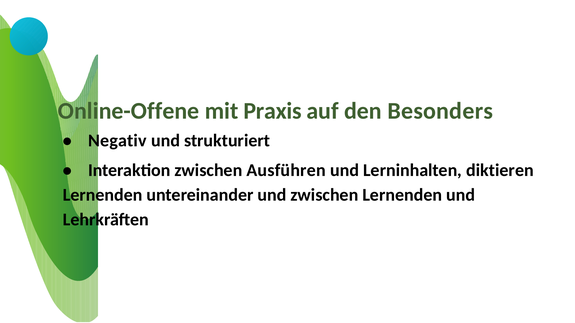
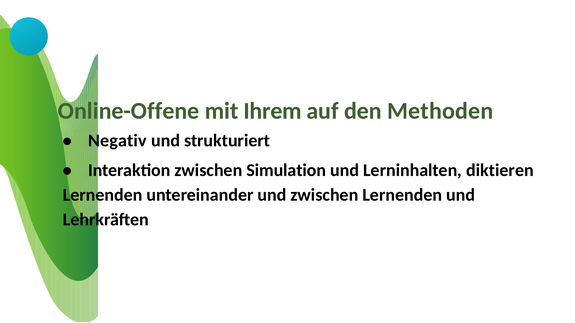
Praxis: Praxis -> Ihrem
Besonders: Besonders -> Methoden
Ausführen: Ausführen -> Simulation
